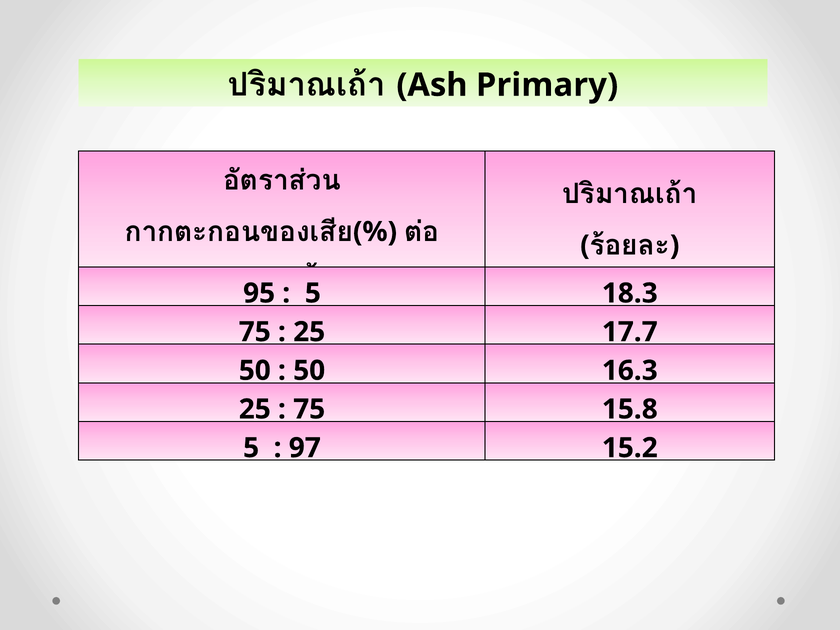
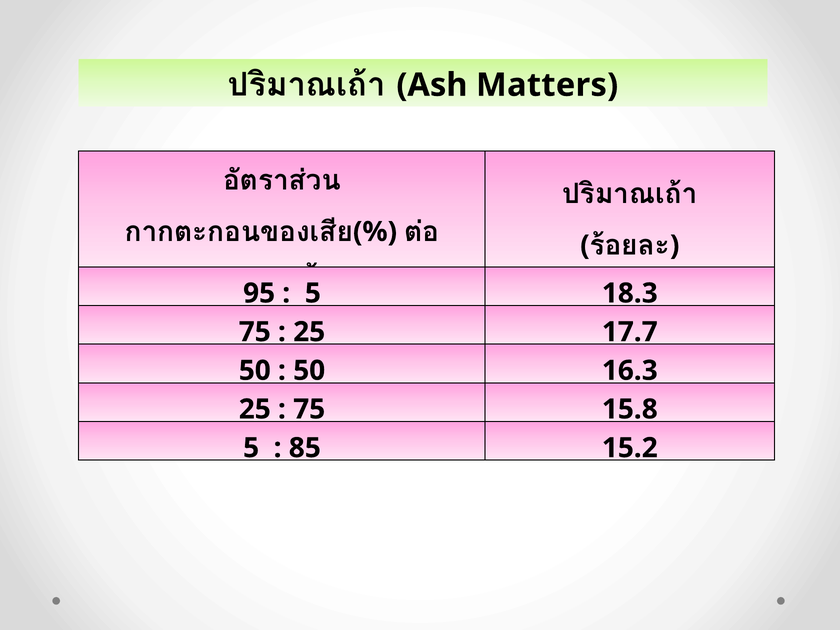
Primary: Primary -> Matters
97: 97 -> 85
